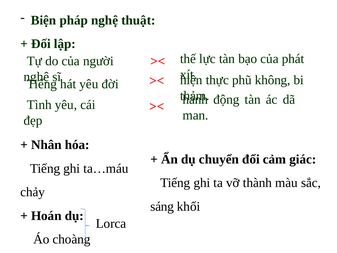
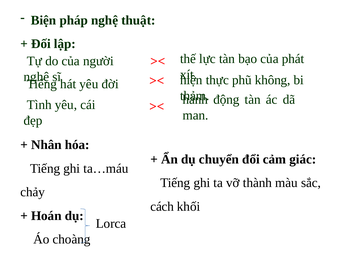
sáng: sáng -> cách
